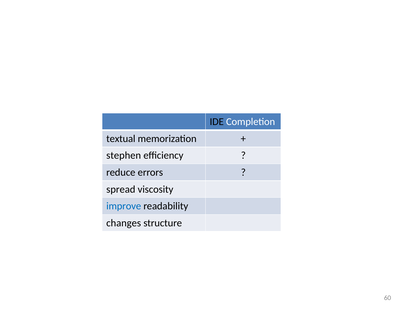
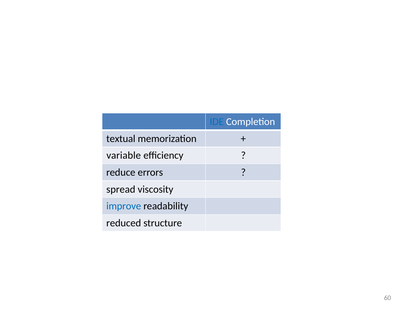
IDE colour: black -> blue
stephen: stephen -> variable
changes: changes -> reduced
